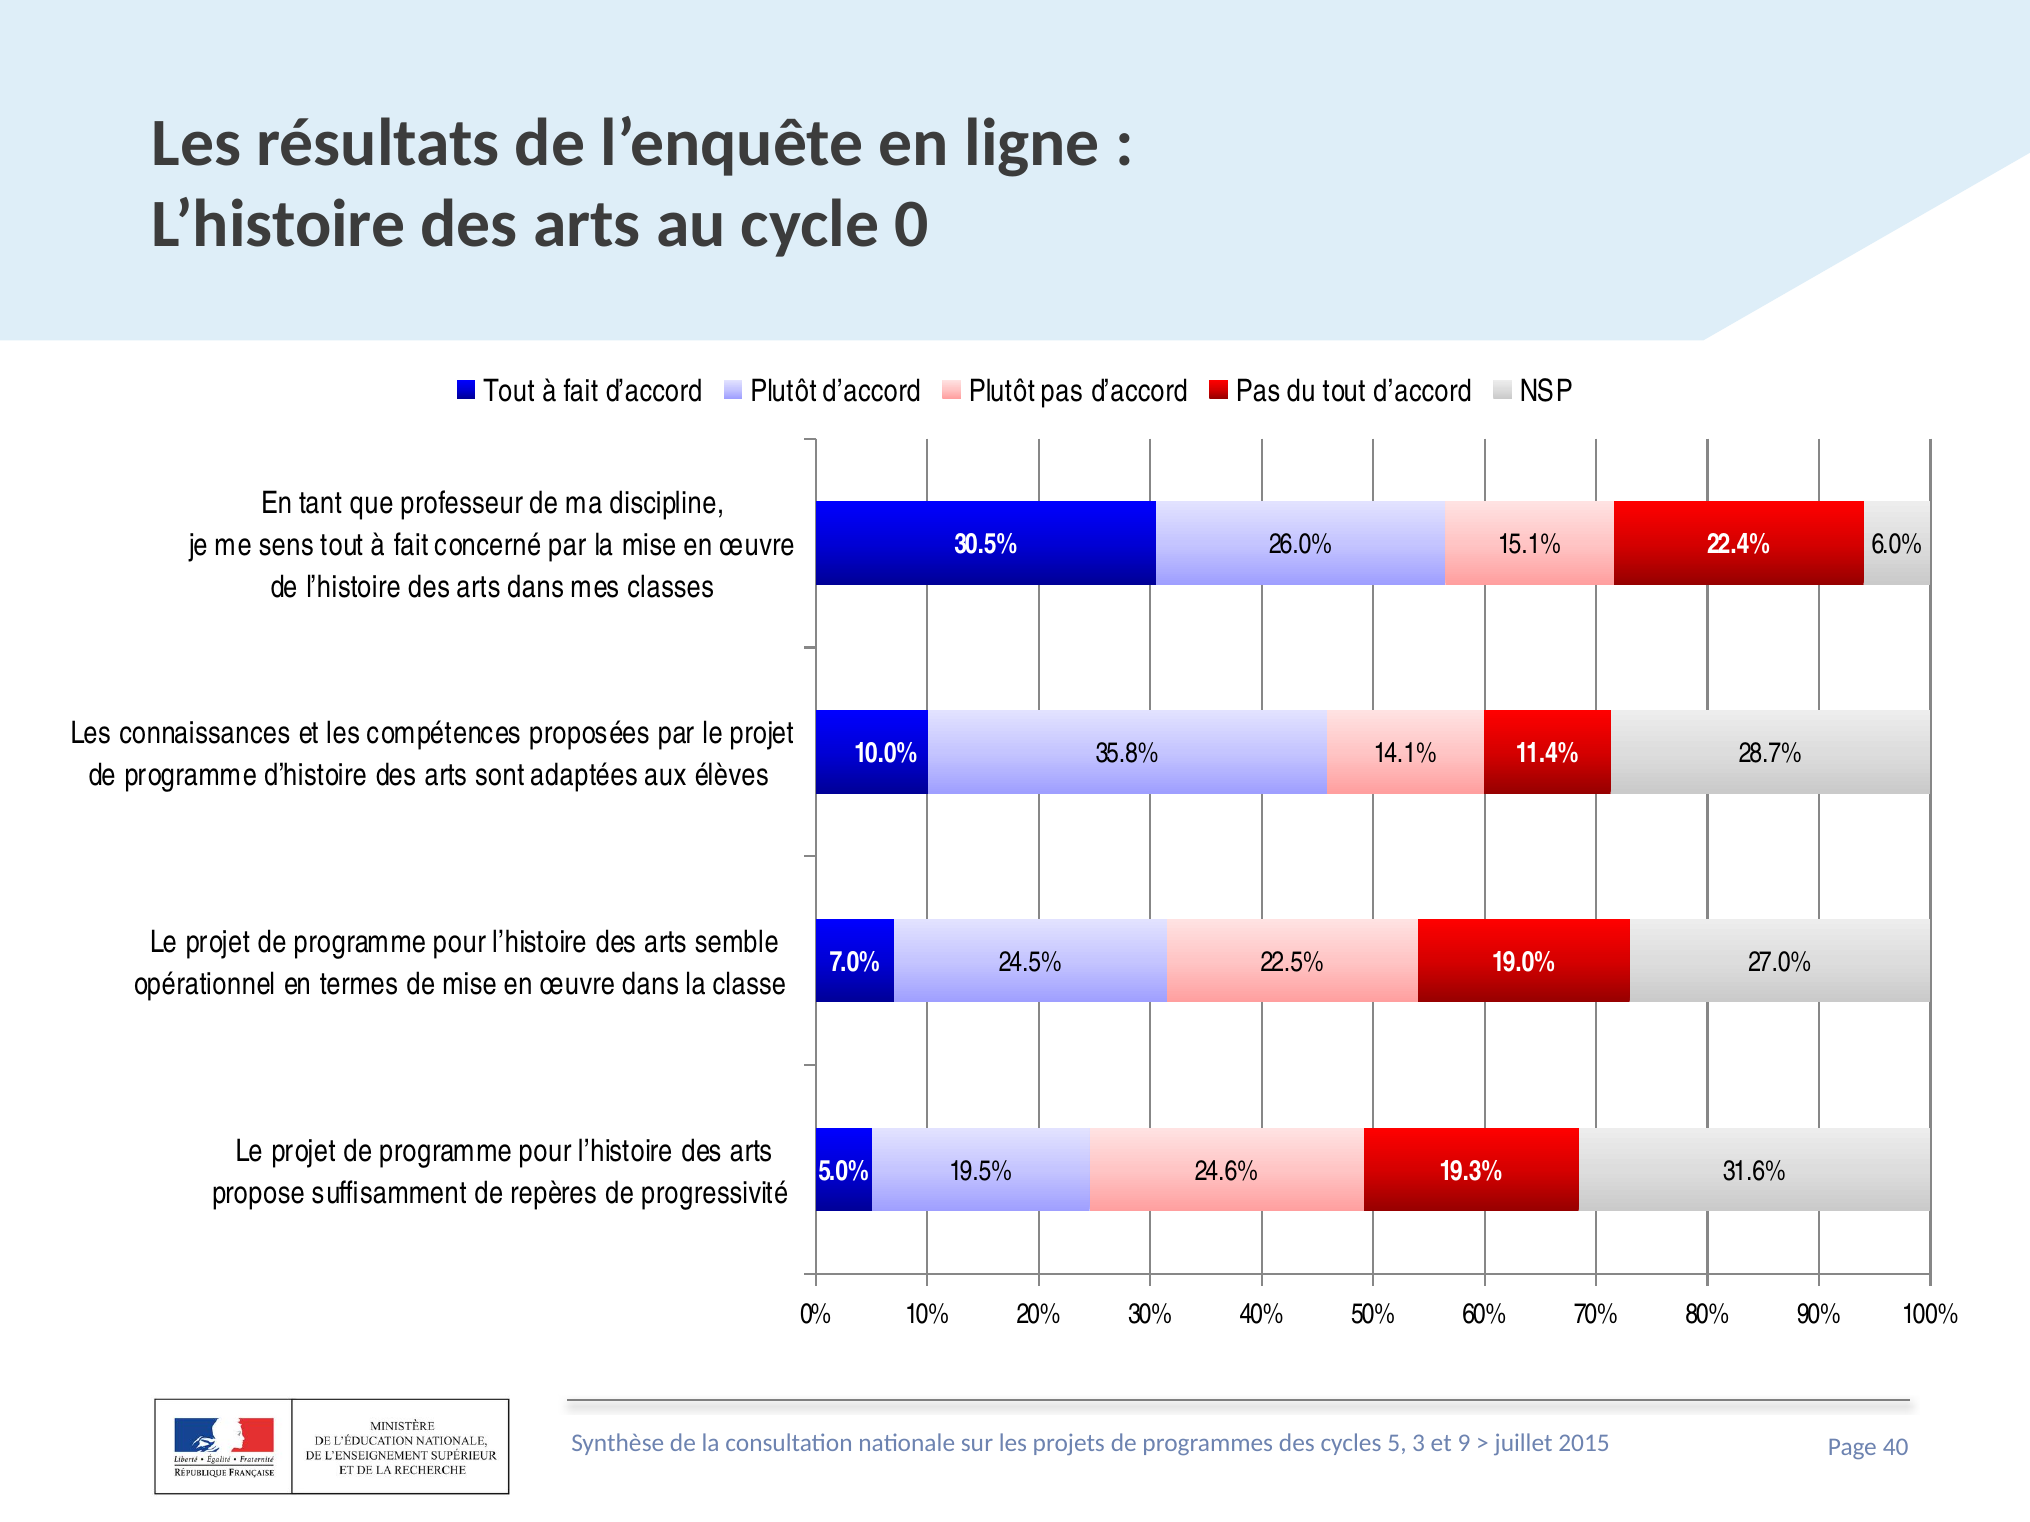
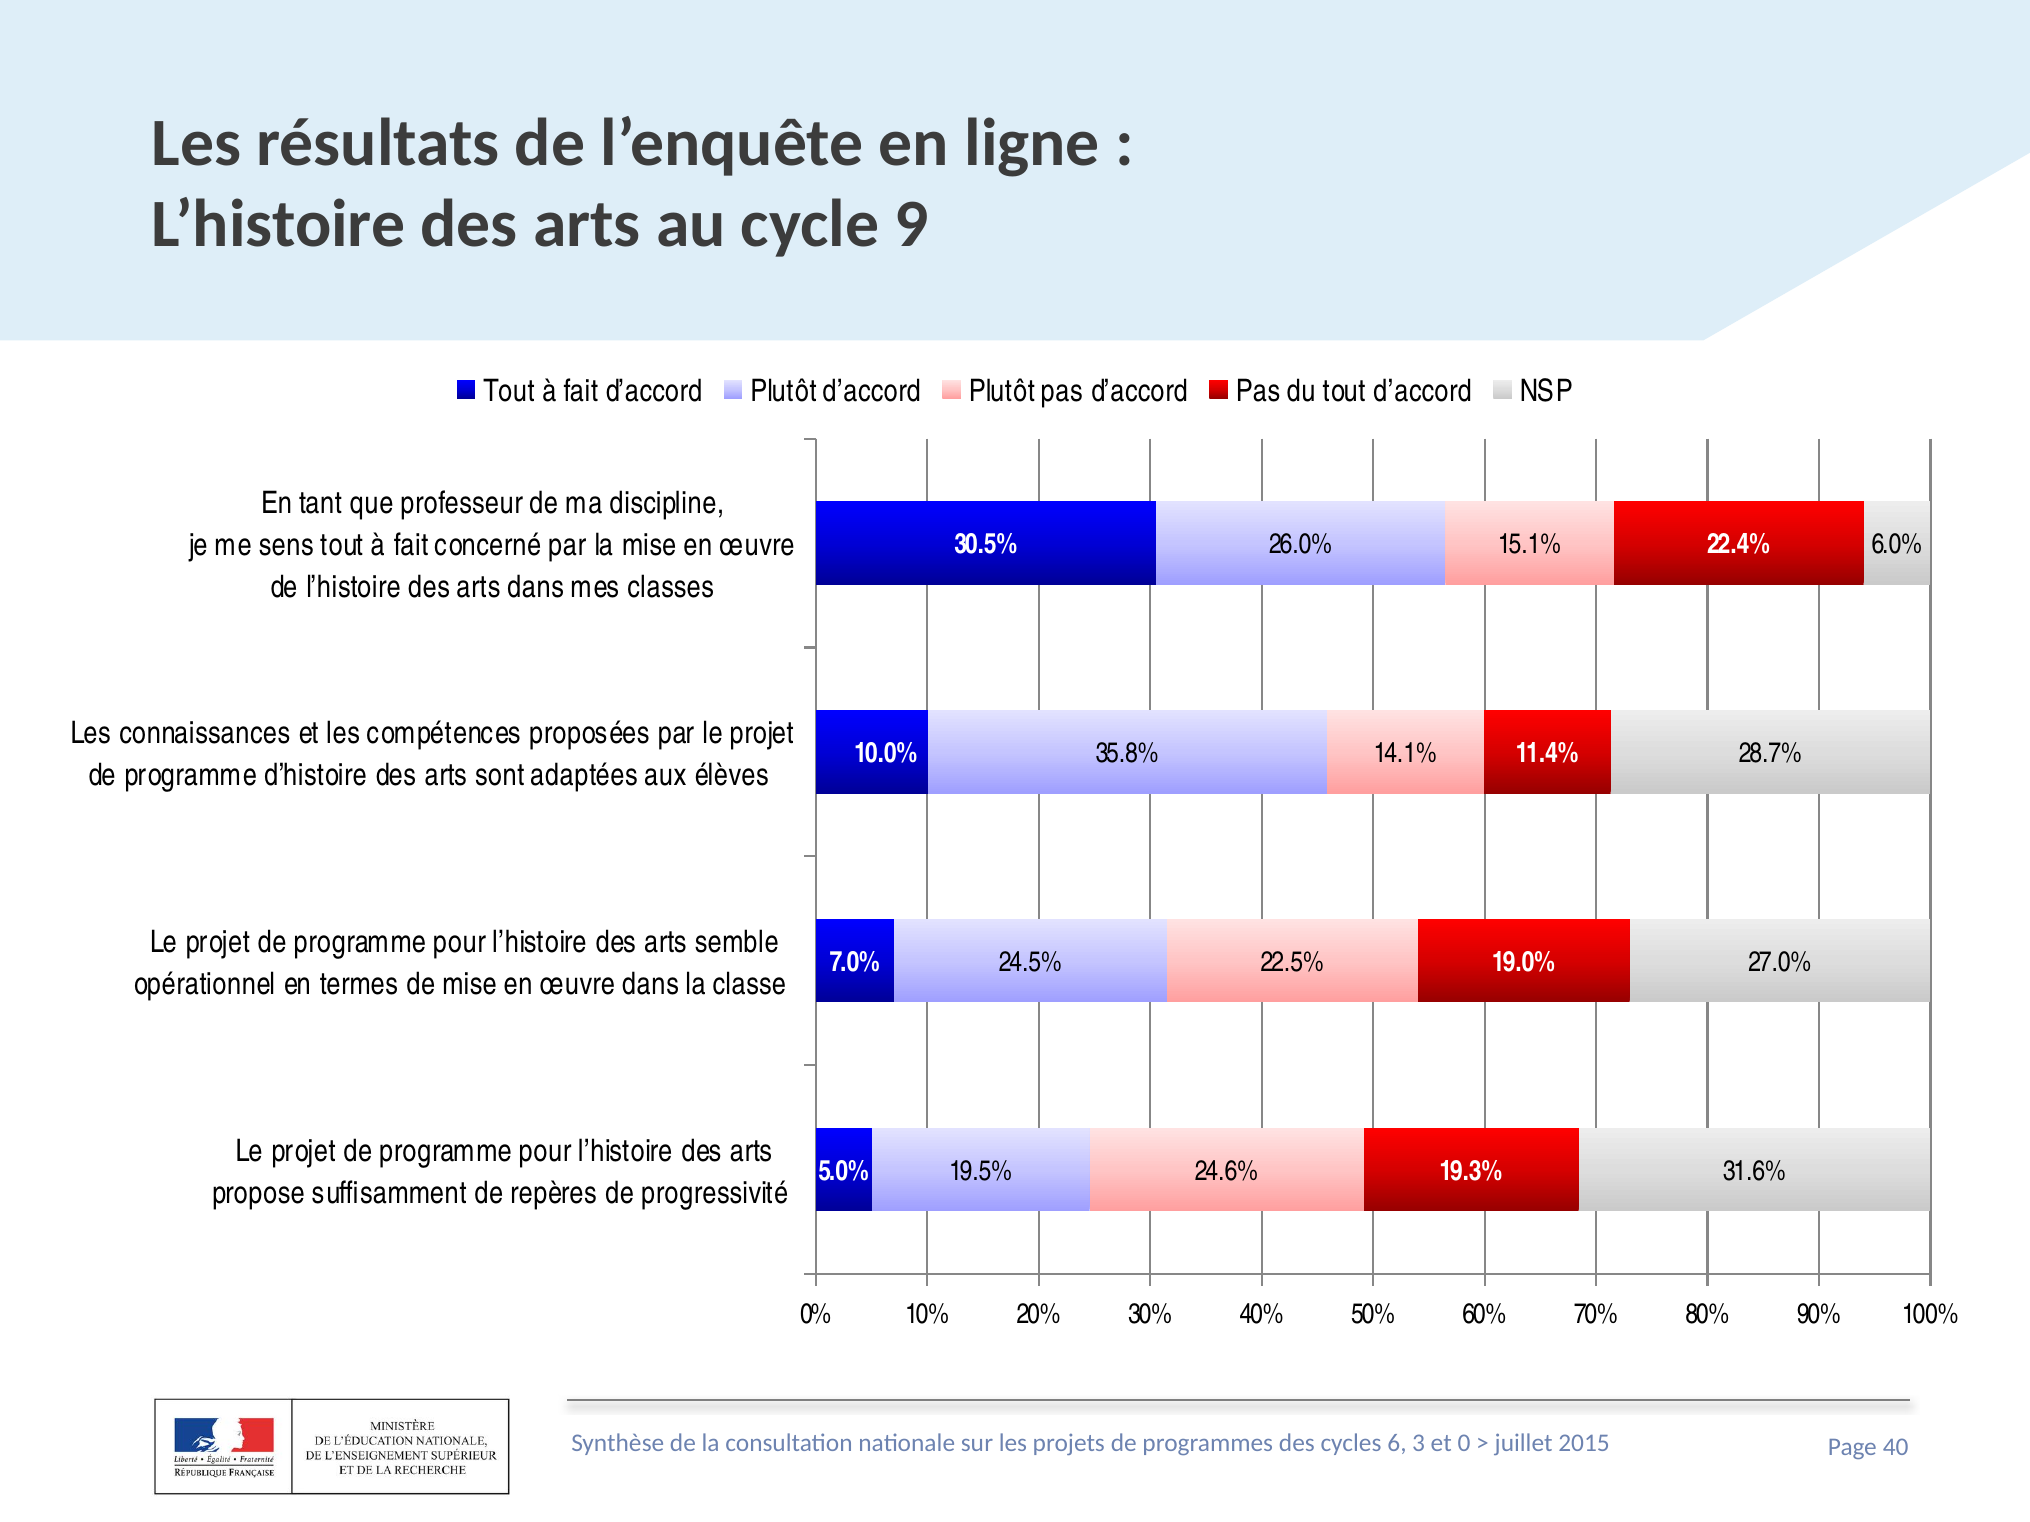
0: 0 -> 9
5: 5 -> 6
9: 9 -> 0
